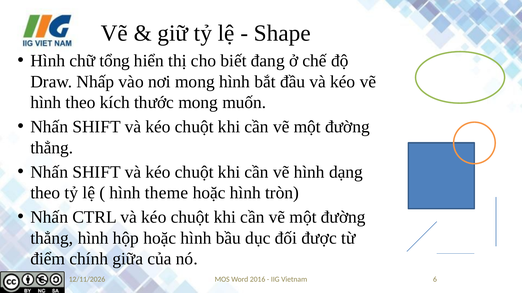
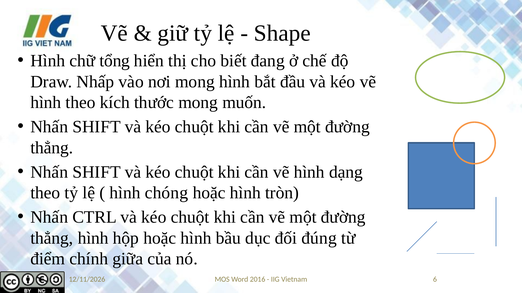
theme: theme -> chóng
được: được -> đúng
